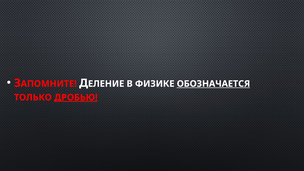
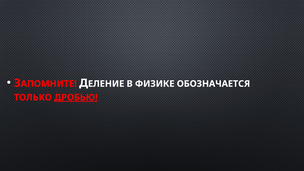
ОБОЗНАЧАЕТСЯ underline: present -> none
